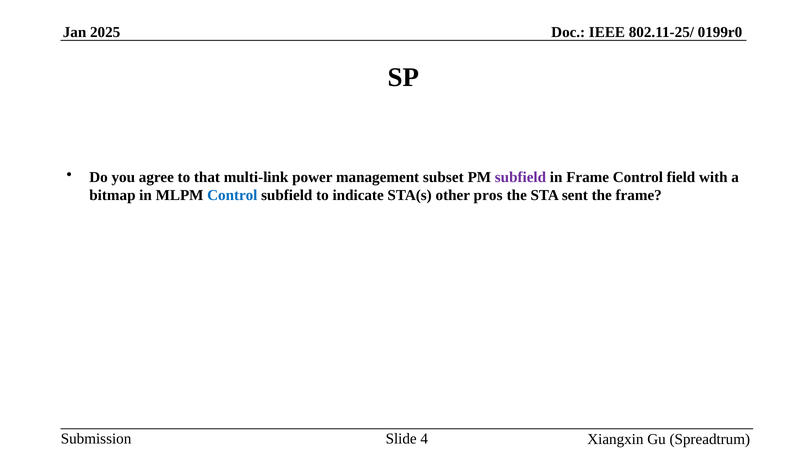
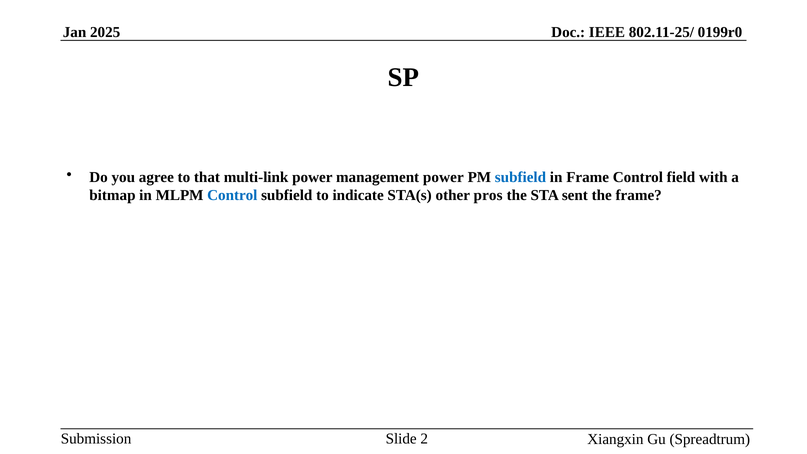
management subset: subset -> power
subfield at (520, 177) colour: purple -> blue
4: 4 -> 2
